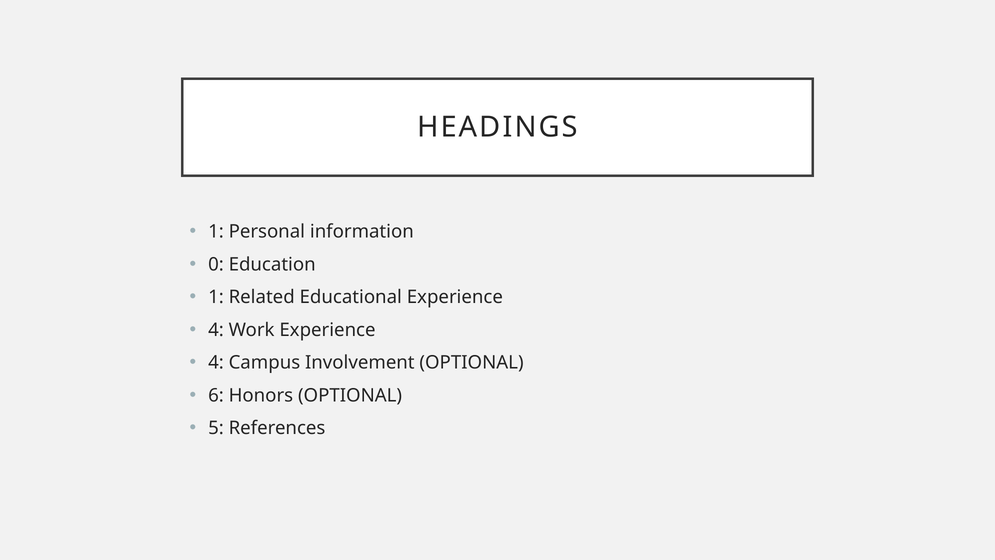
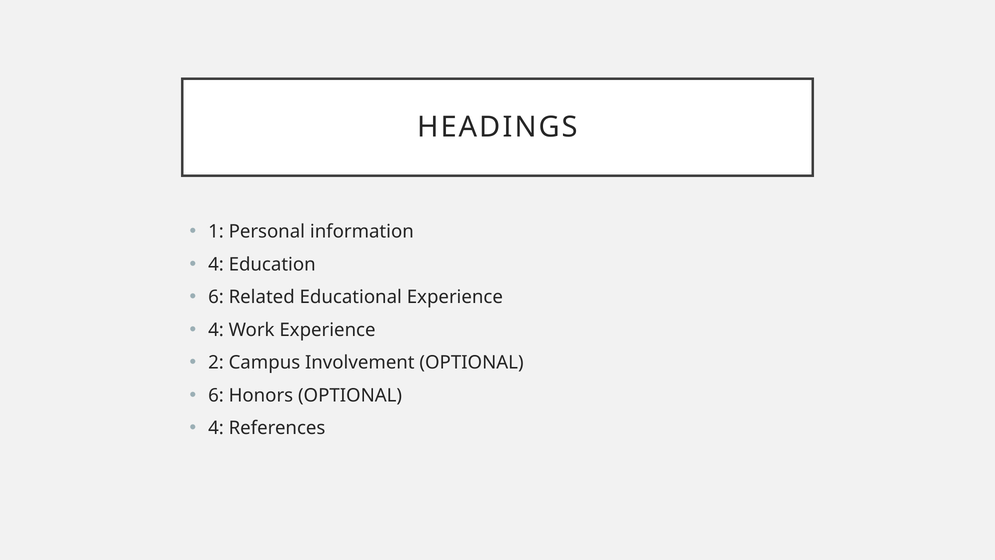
0 at (216, 264): 0 -> 4
1 at (216, 297): 1 -> 6
4 at (216, 363): 4 -> 2
5 at (216, 428): 5 -> 4
